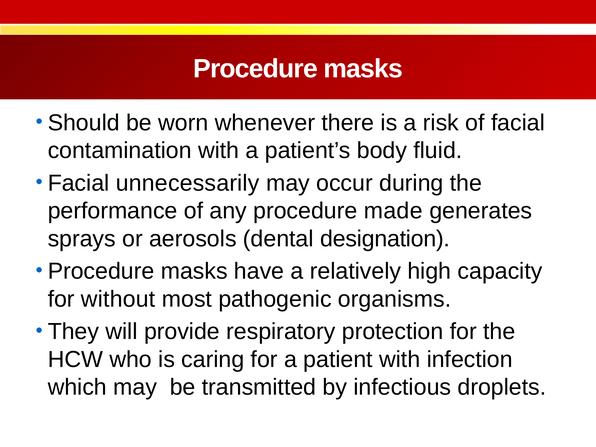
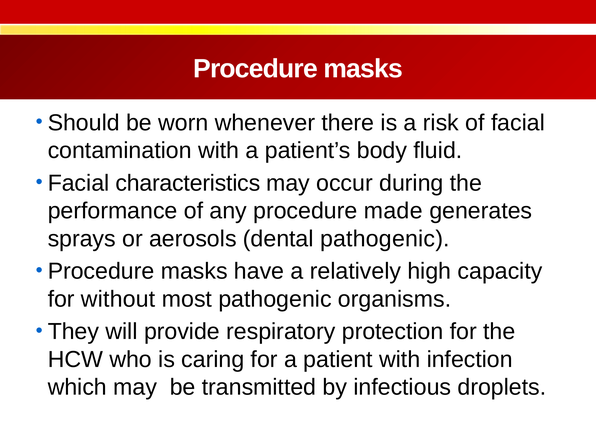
unnecessarily: unnecessarily -> characteristics
dental designation: designation -> pathogenic
